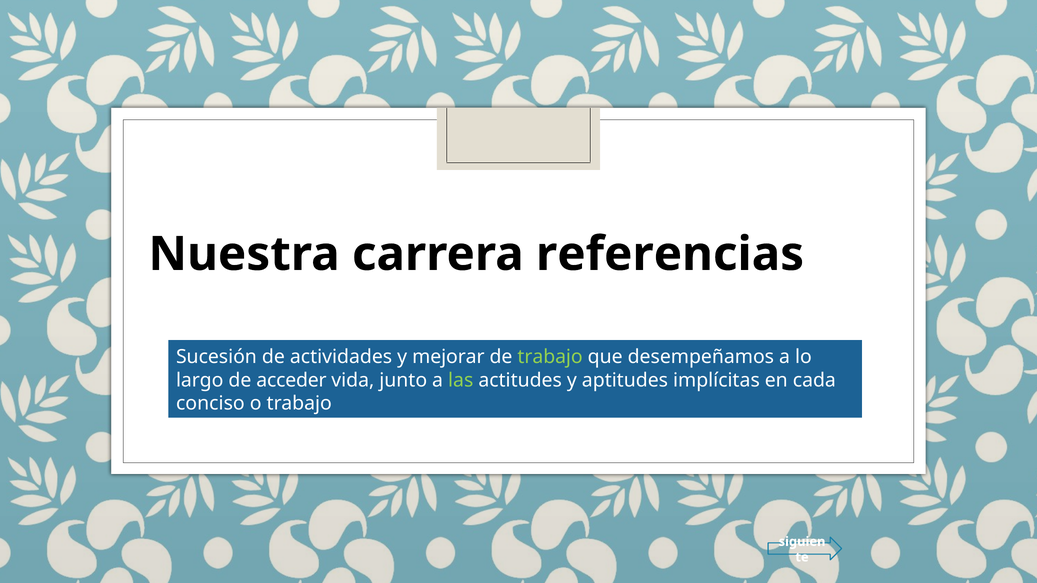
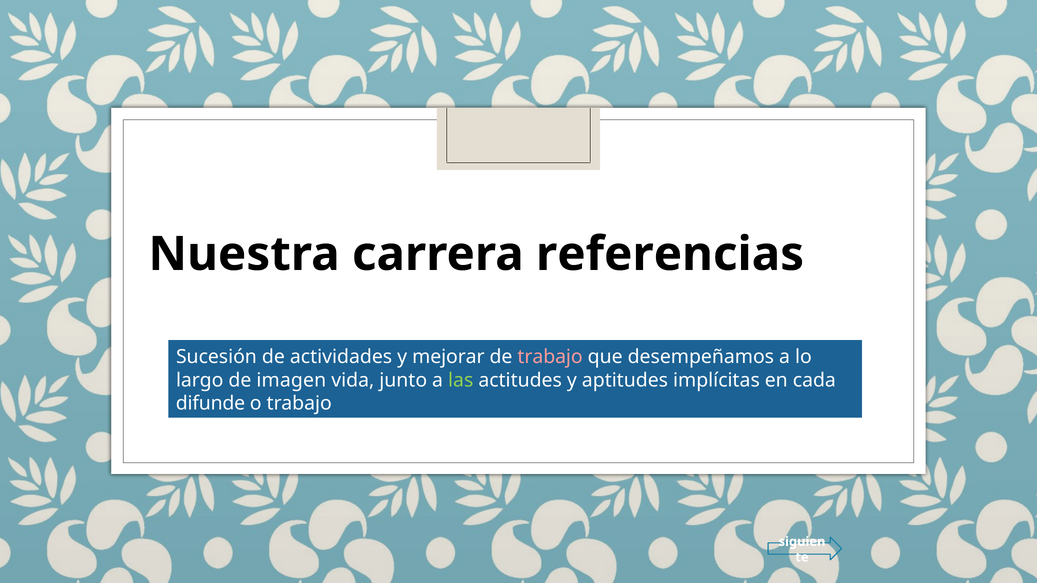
trabajo at (550, 357) colour: light green -> pink
acceder: acceder -> imagen
conciso: conciso -> difunde
